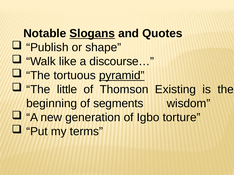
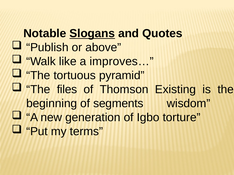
shape: shape -> above
discourse…: discourse… -> improves…
pyramid underline: present -> none
little: little -> files
